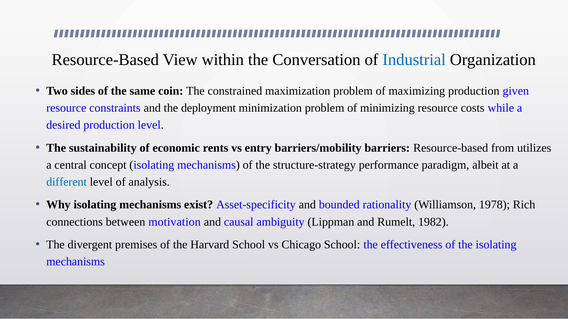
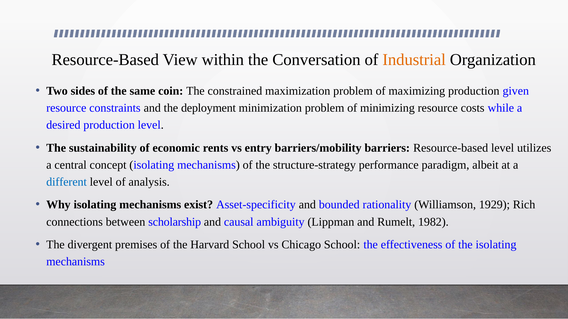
Industrial colour: blue -> orange
Resource-based from: from -> level
1978: 1978 -> 1929
motivation: motivation -> scholarship
